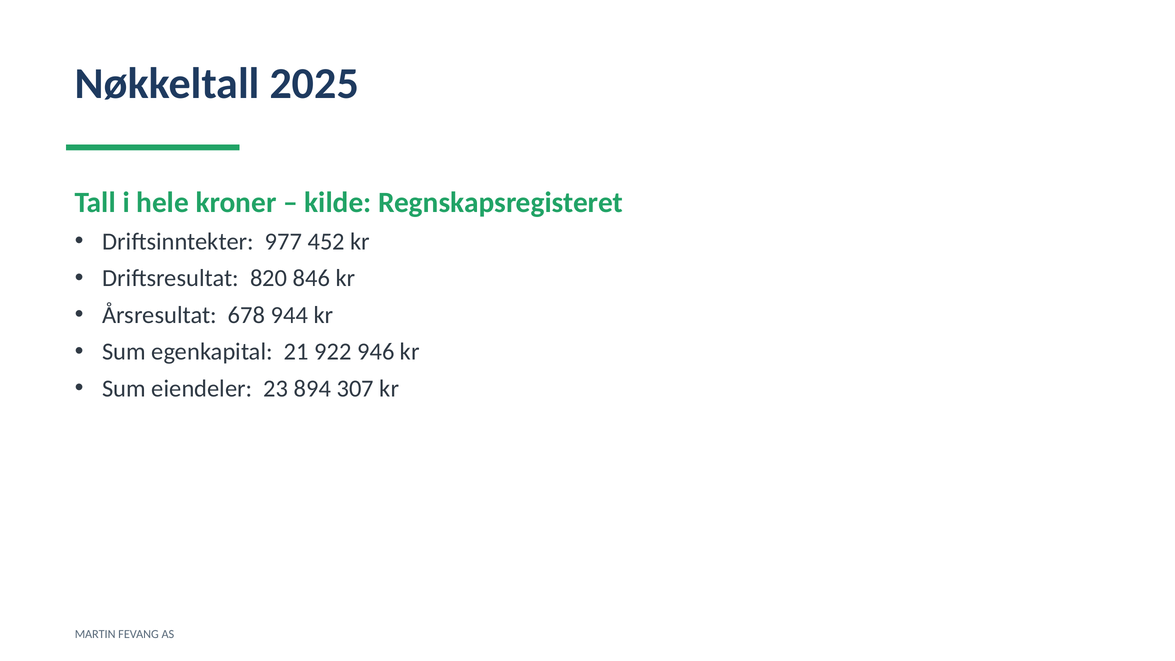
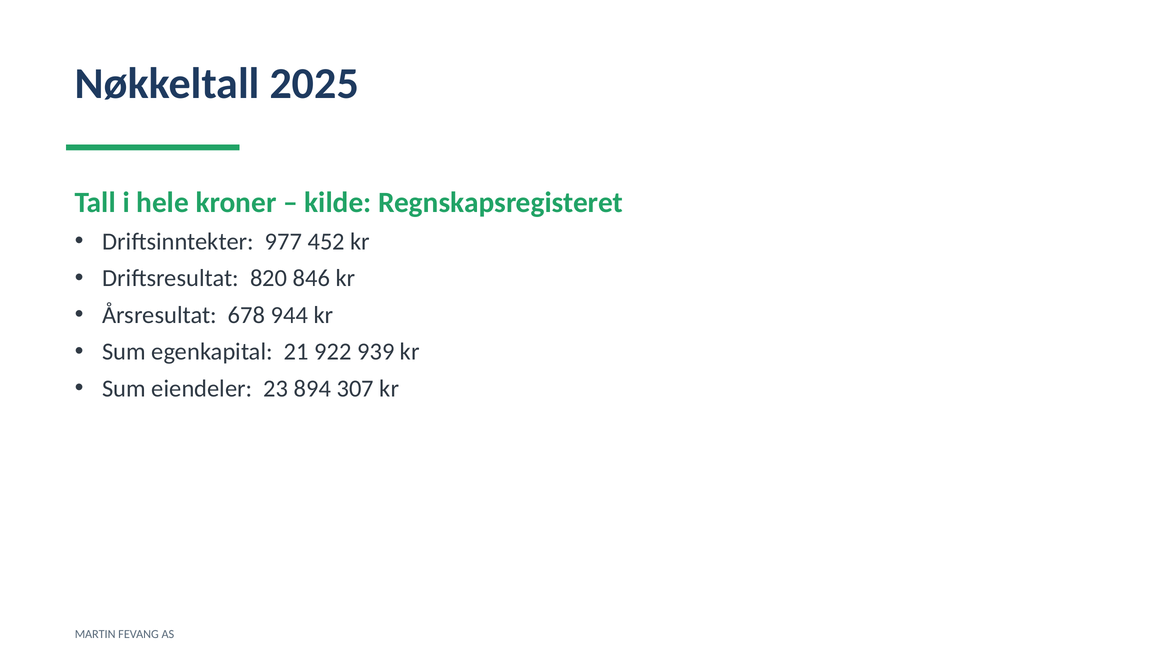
946: 946 -> 939
